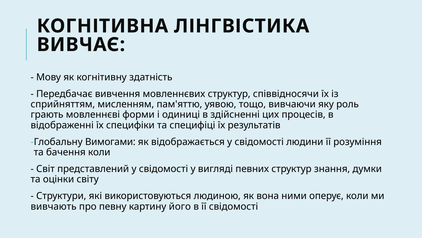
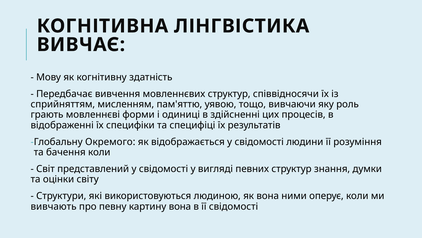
Вимогами: Вимогами -> Окремого
картину його: його -> вона
